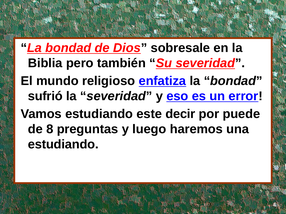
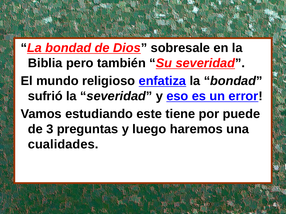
decir: decir -> tiene
8: 8 -> 3
estudiando at (63, 145): estudiando -> cualidades
